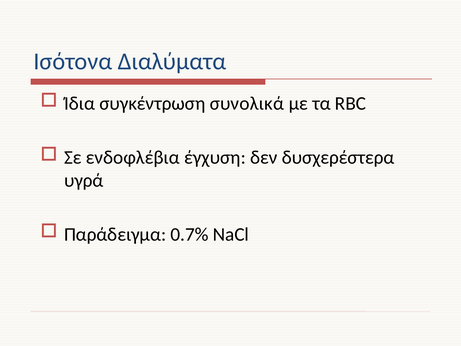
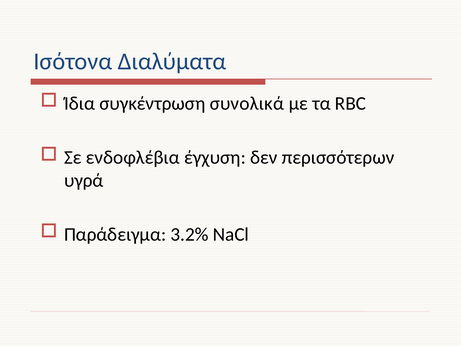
δυσχερέστερα: δυσχερέστερα -> περισσότερων
0.7%: 0.7% -> 3.2%
